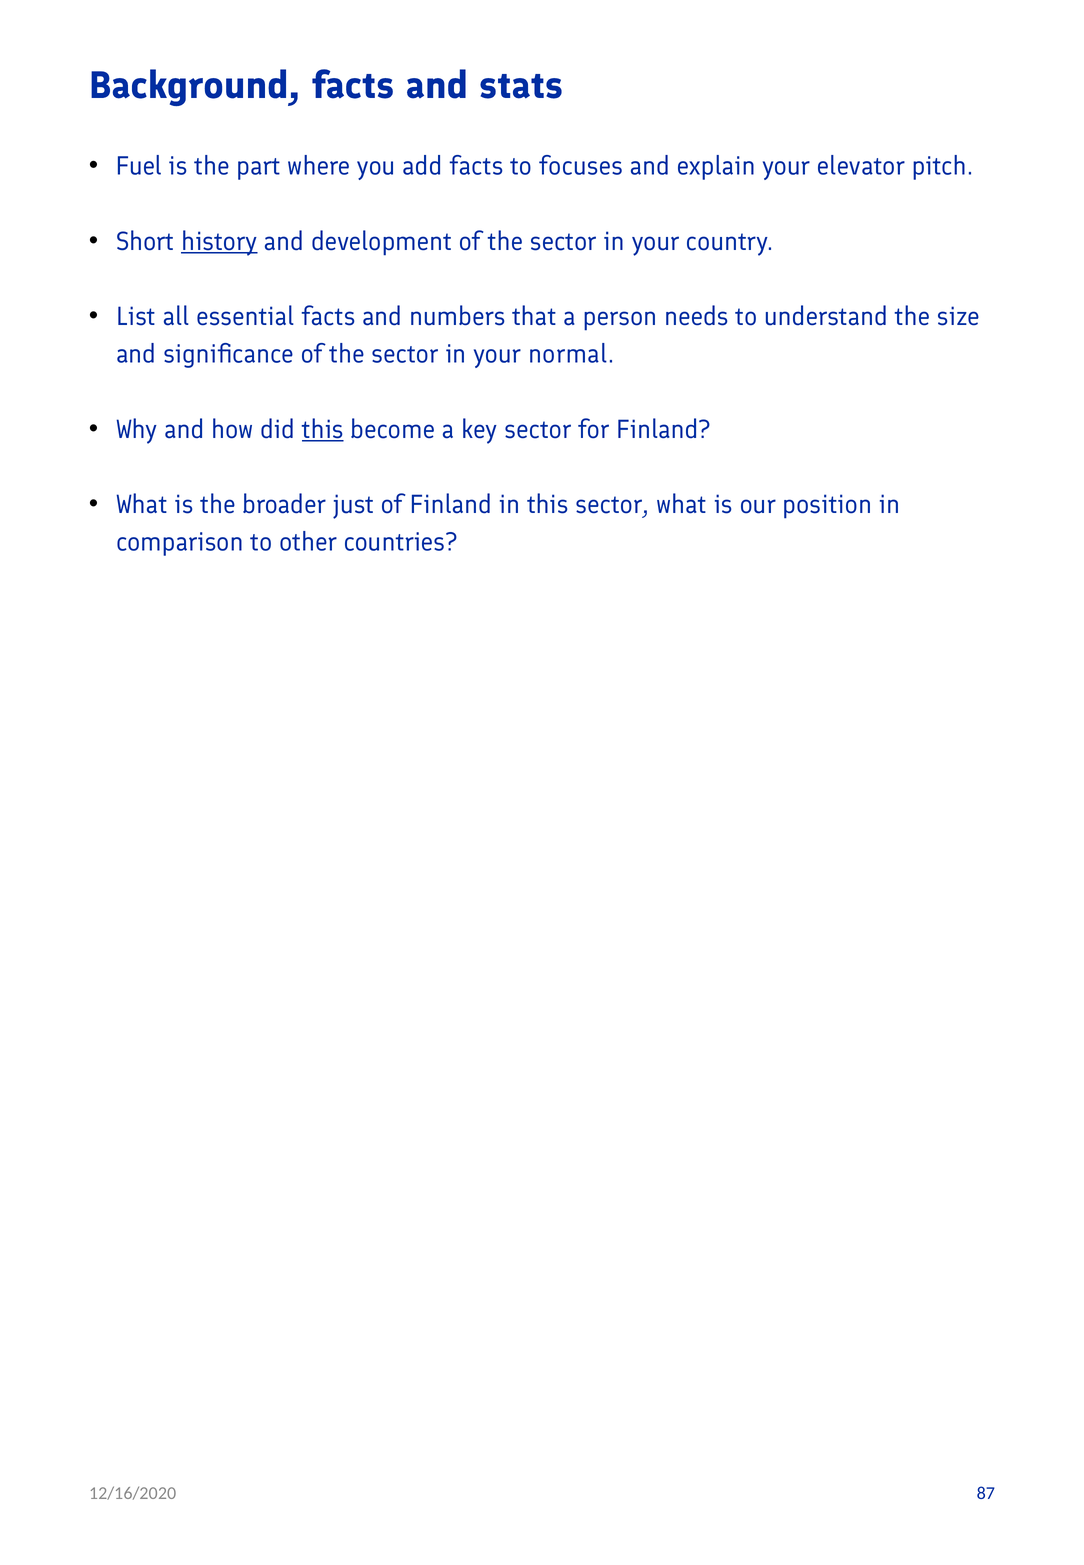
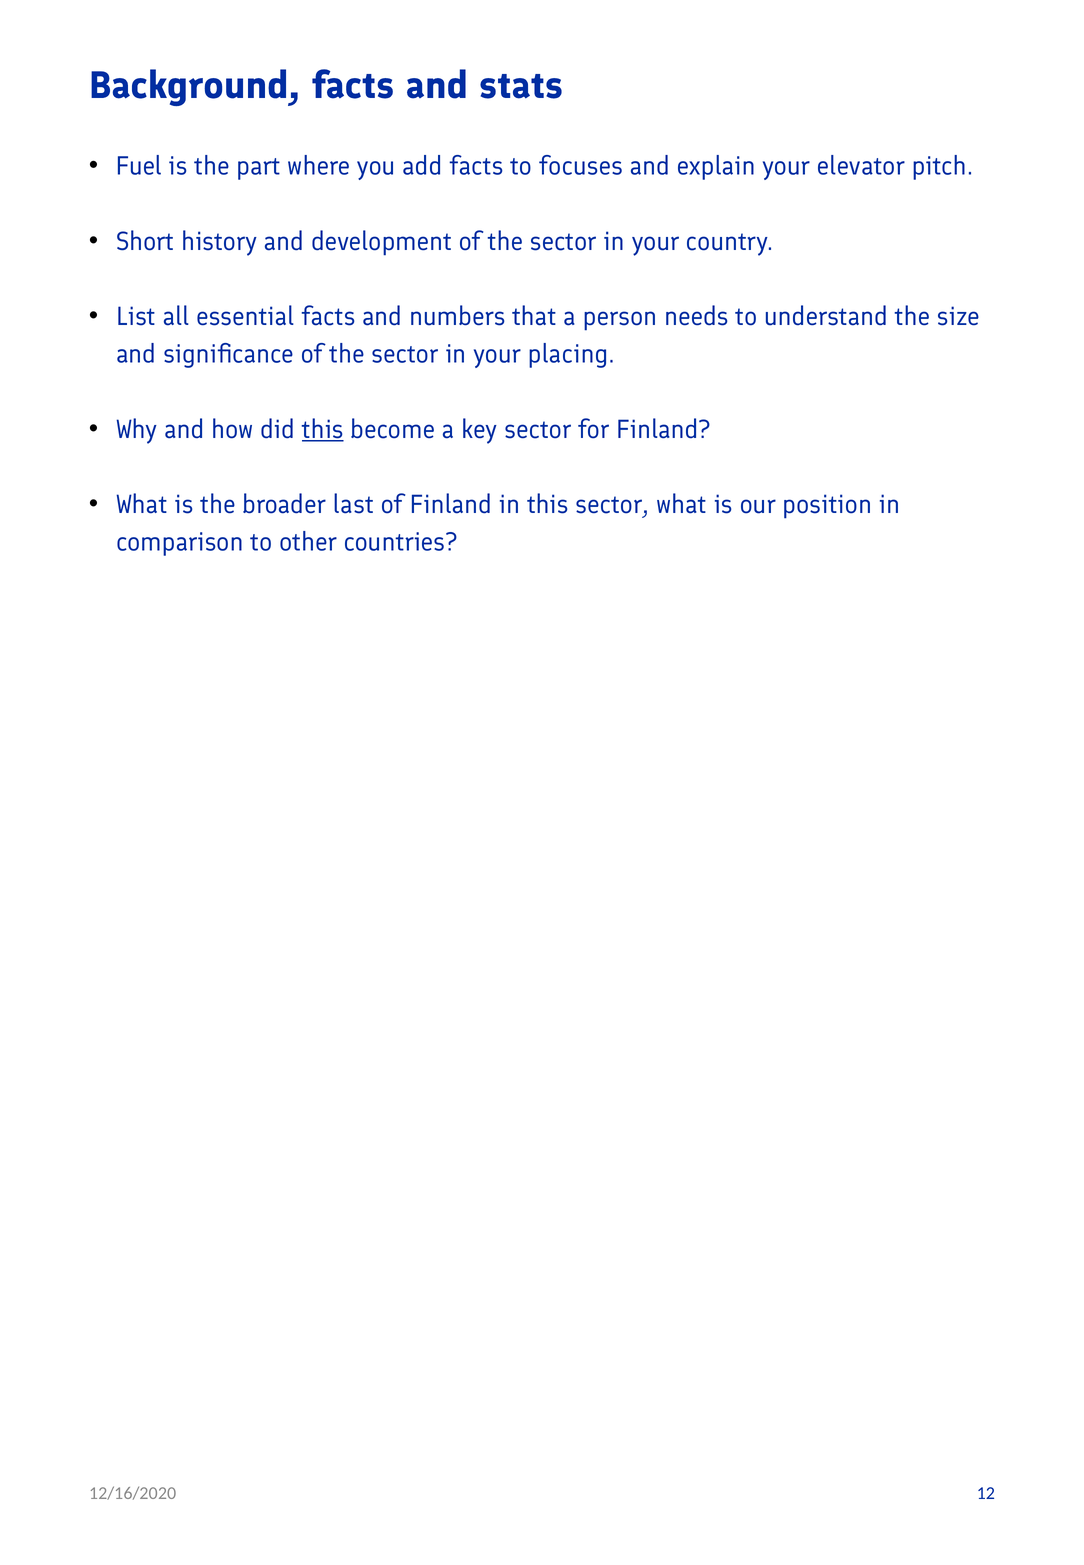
history underline: present -> none
normal: normal -> placing
just: just -> last
87: 87 -> 12
